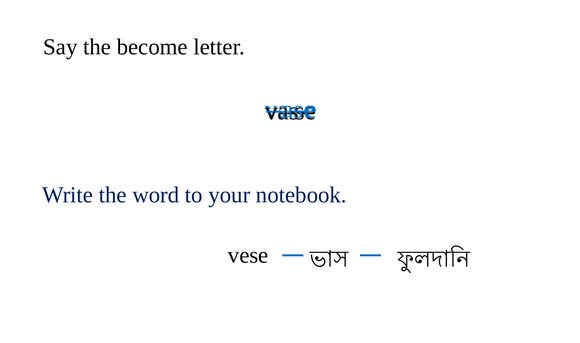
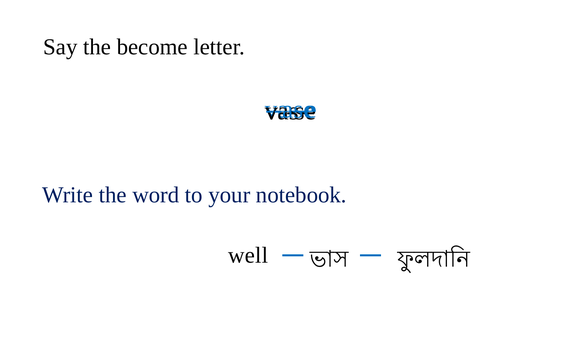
vese: vese -> well
